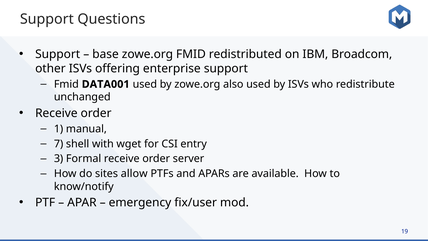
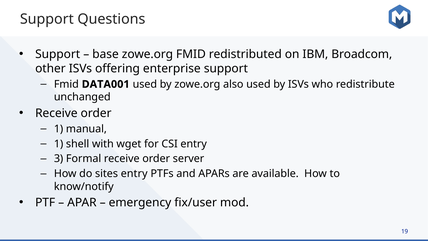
7 at (59, 144): 7 -> 1
sites allow: allow -> entry
